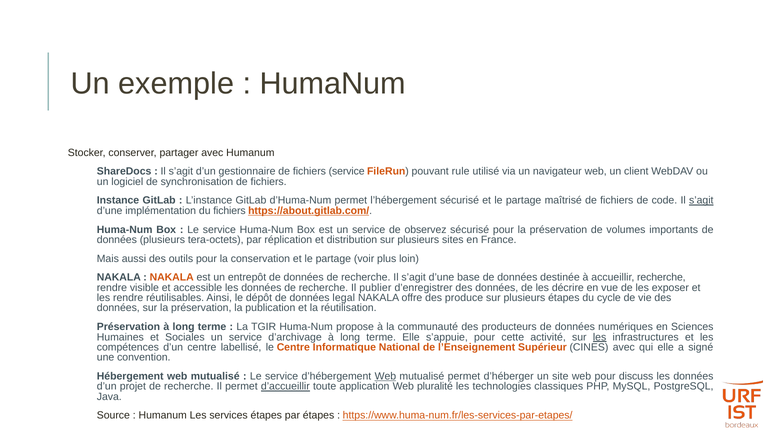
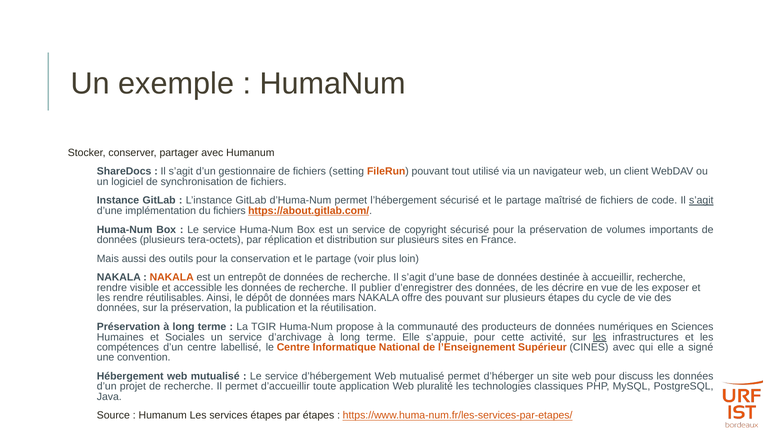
fichiers service: service -> setting
rule: rule -> tout
observez: observez -> copyright
legal: legal -> mars
des produce: produce -> pouvant
Web at (385, 376) underline: present -> none
d’accueillir underline: present -> none
